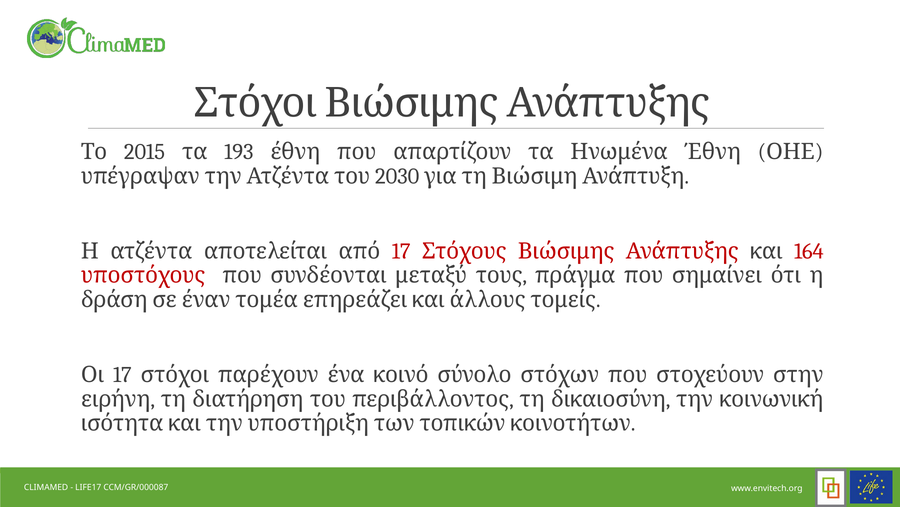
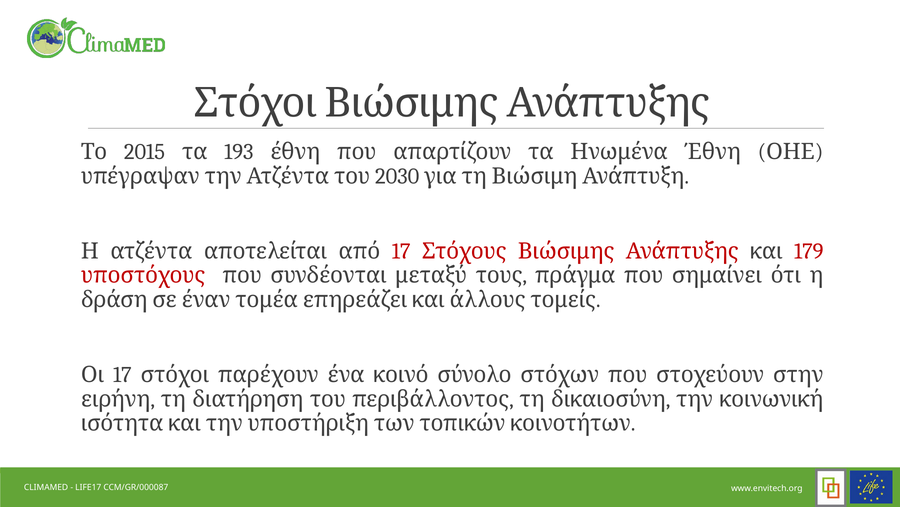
164: 164 -> 179
